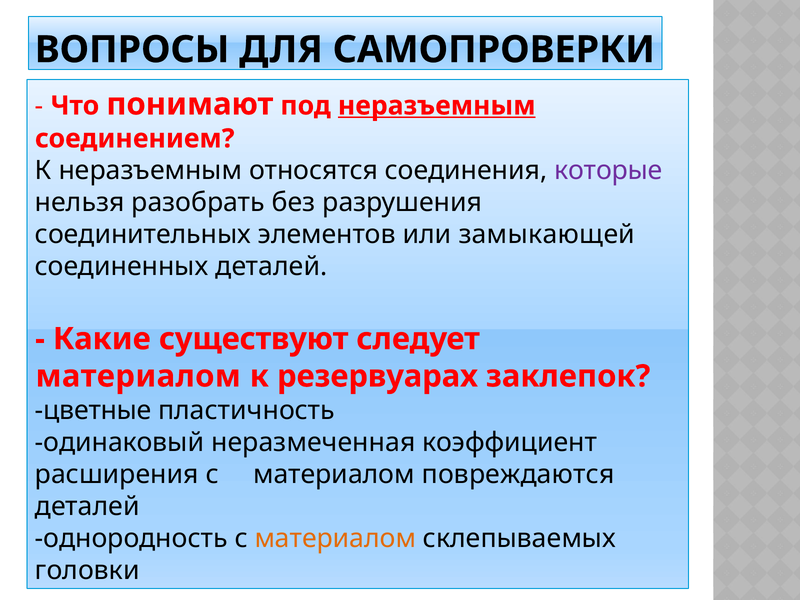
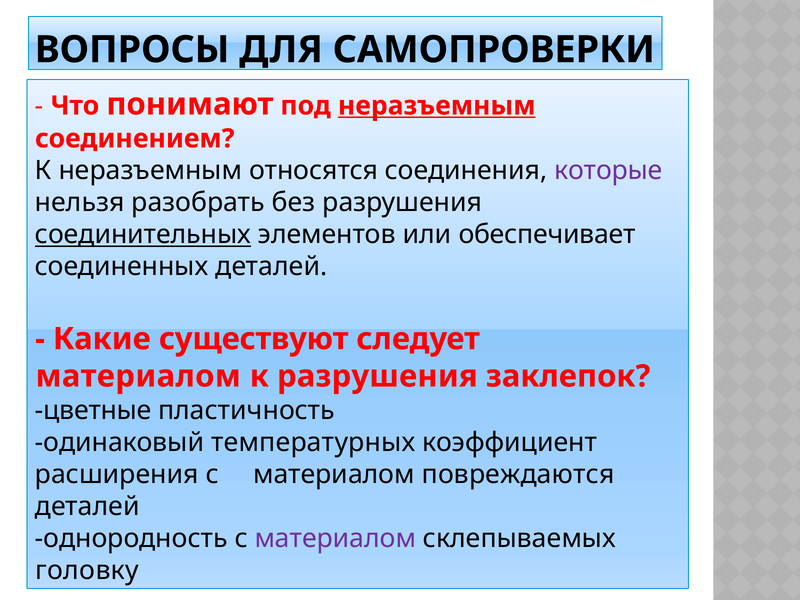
соединительных underline: none -> present
замыкающей: замыкающей -> обеспечивает
к резервуарах: резервуарах -> разрушения
неразмеченная: неразмеченная -> температурных
материалом at (335, 539) colour: orange -> purple
головки: головки -> головку
